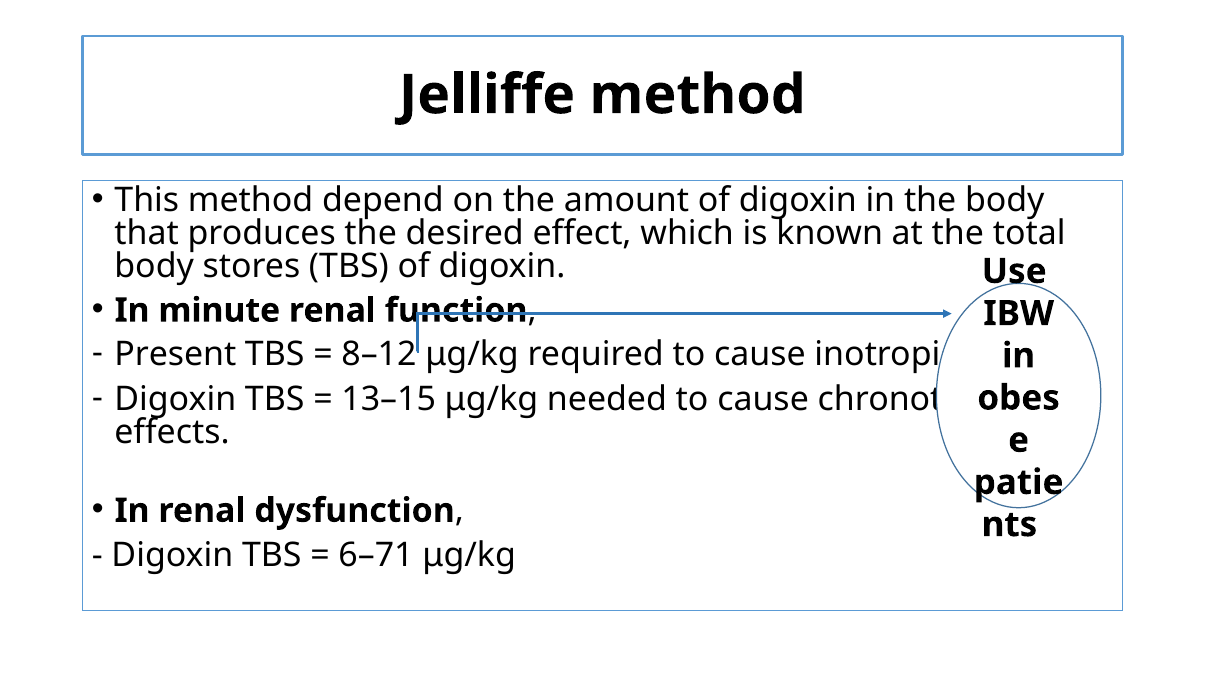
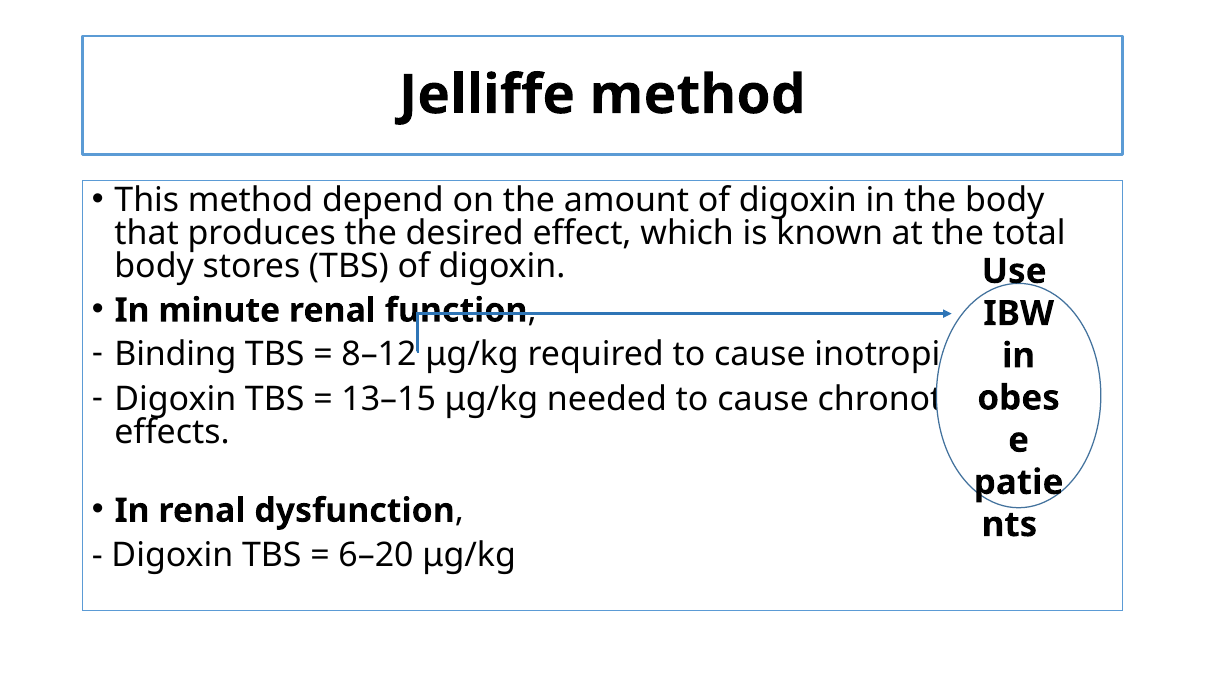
Present: Present -> Binding
6–71: 6–71 -> 6–20
